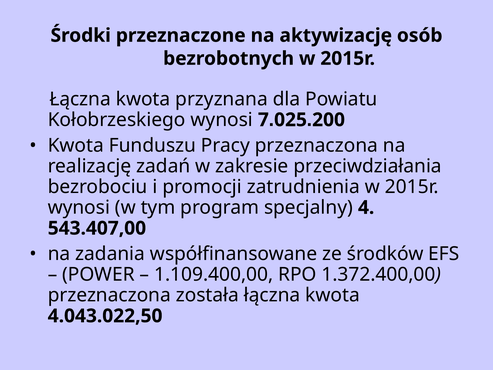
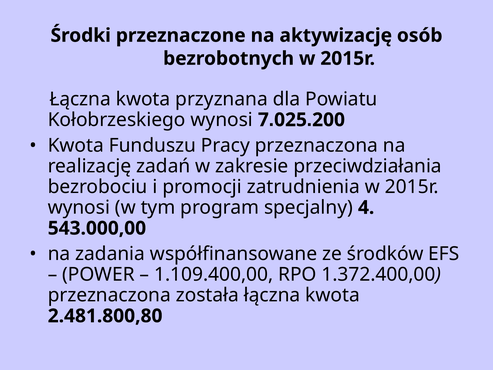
543.407,00: 543.407,00 -> 543.000,00
4.043.022,50: 4.043.022,50 -> 2.481.800,80
